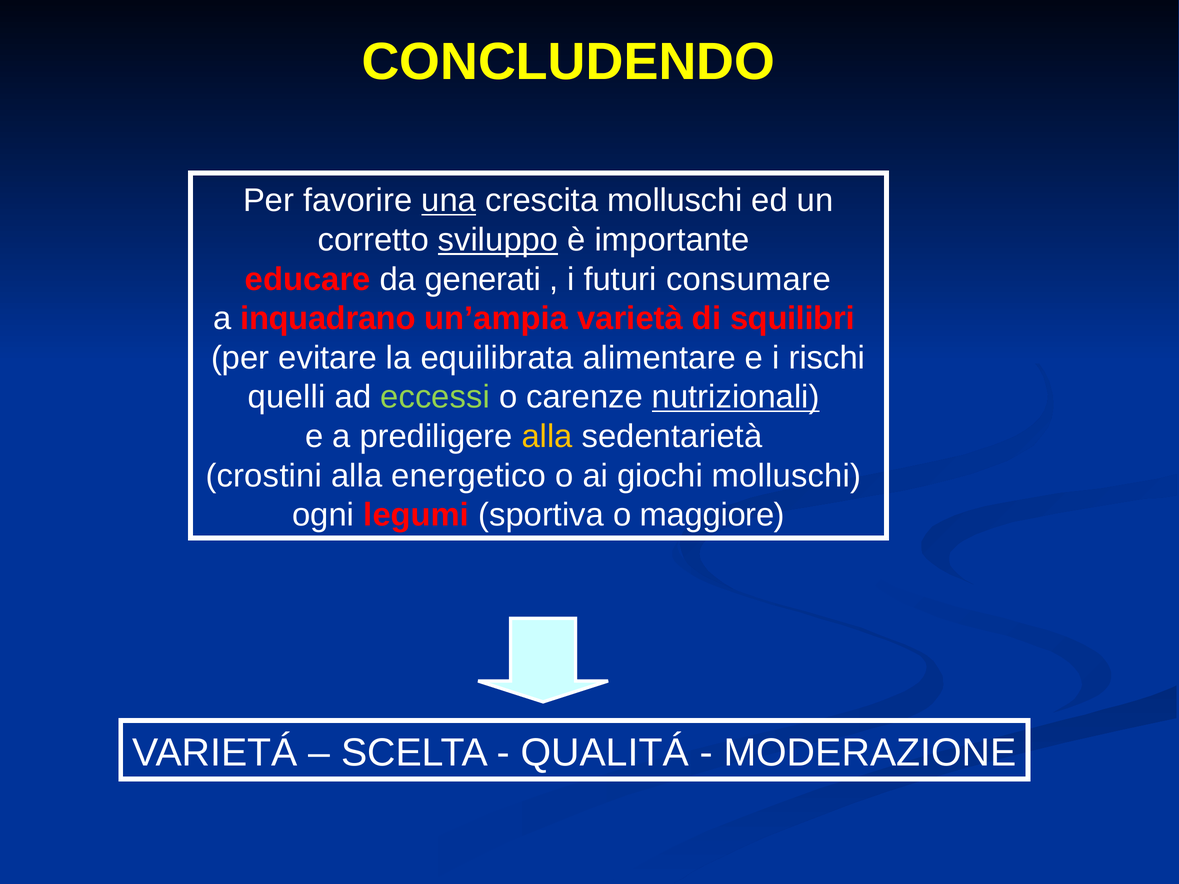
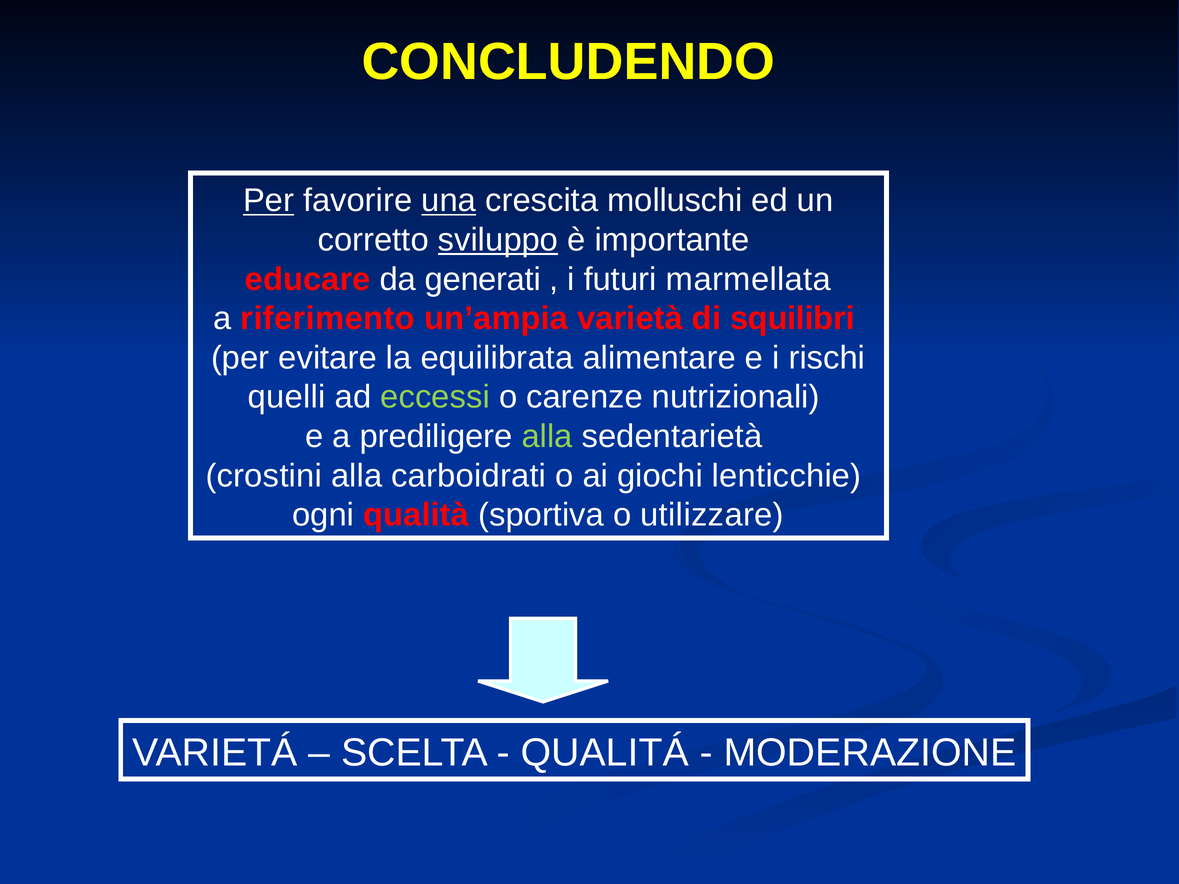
Per at (269, 201) underline: none -> present
consumare: consumare -> marmellata
inquadrano: inquadrano -> riferimento
nutrizionali underline: present -> none
alla at (547, 437) colour: yellow -> light green
energetico: energetico -> carboidrati
giochi molluschi: molluschi -> lenticchie
legumi: legumi -> qualità
maggiore: maggiore -> utilizzare
